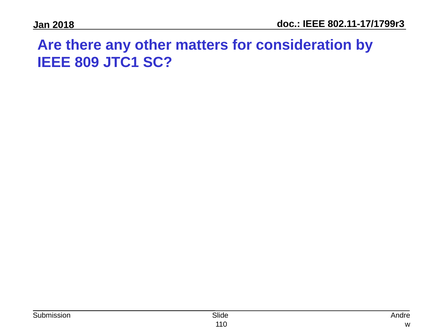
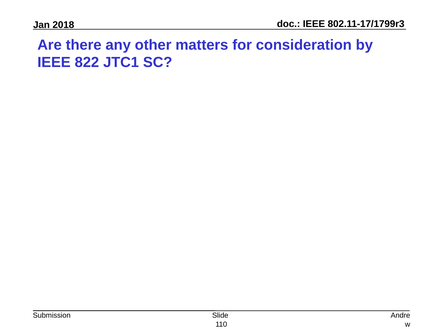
809: 809 -> 822
